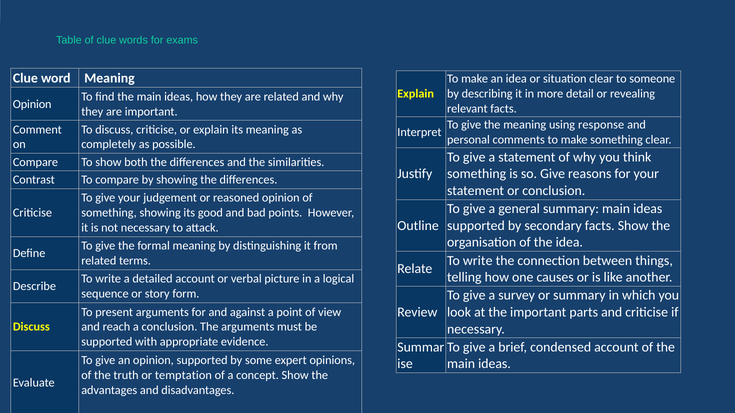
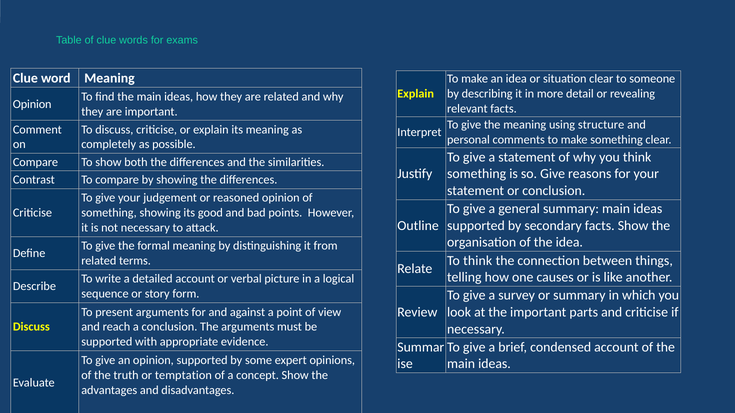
response: response -> structure
write at (478, 261): write -> think
